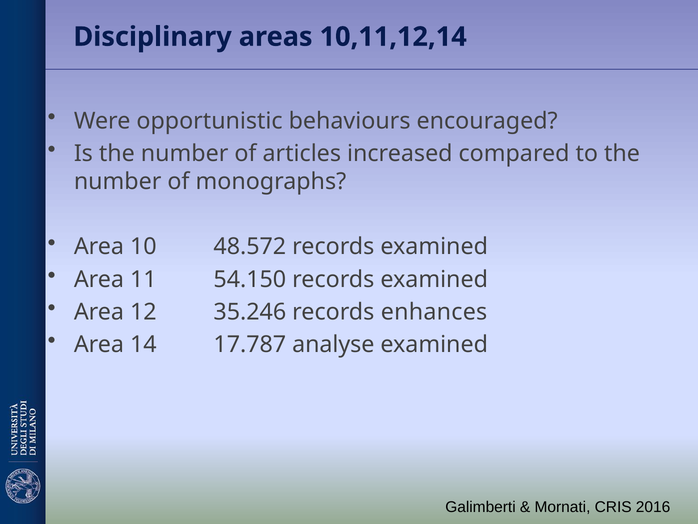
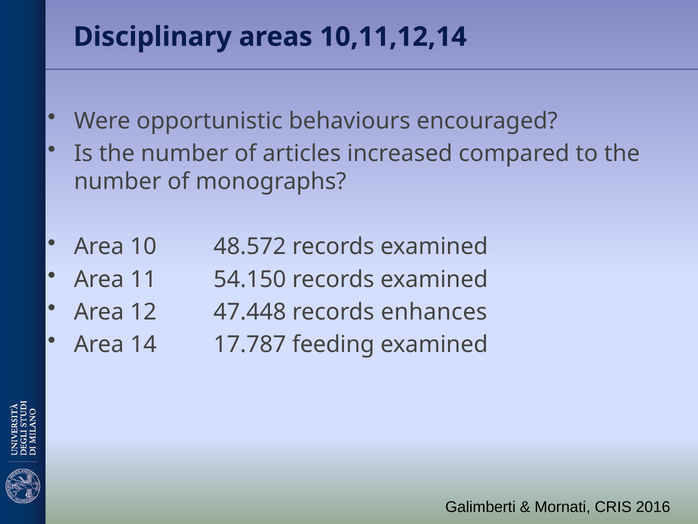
35.246: 35.246 -> 47.448
analyse: analyse -> feeding
